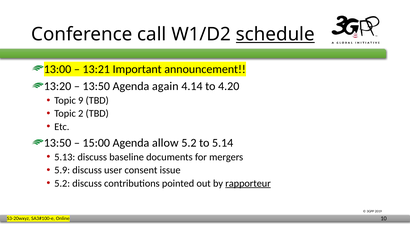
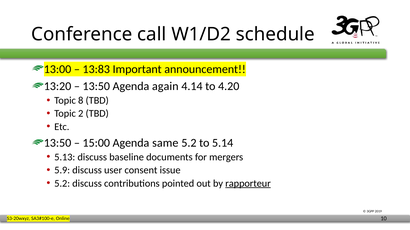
schedule underline: present -> none
13:21: 13:21 -> 13:83
9: 9 -> 8
allow: allow -> same
